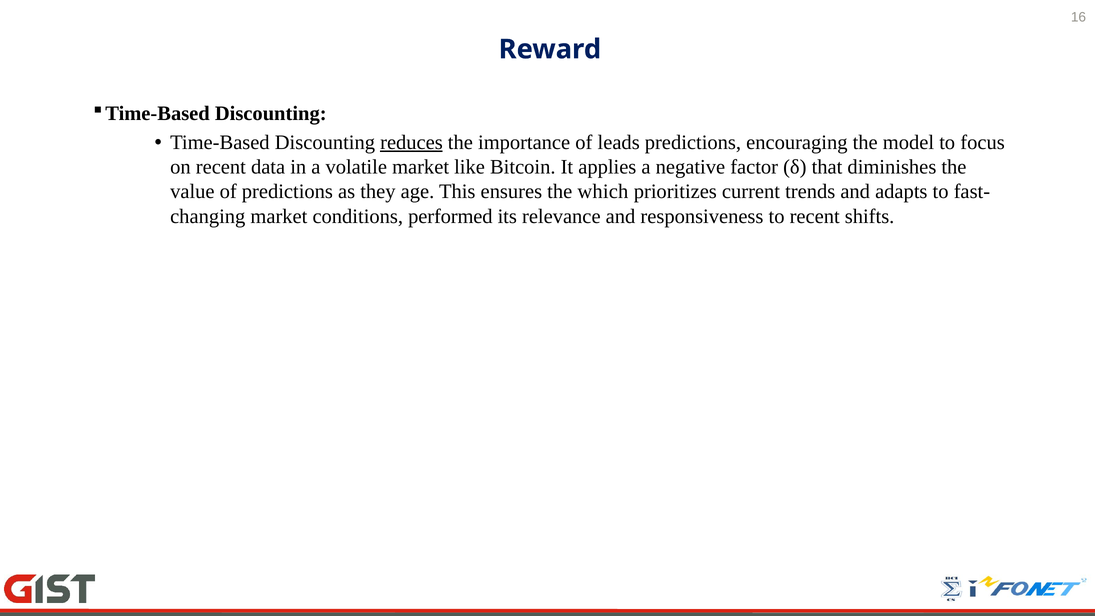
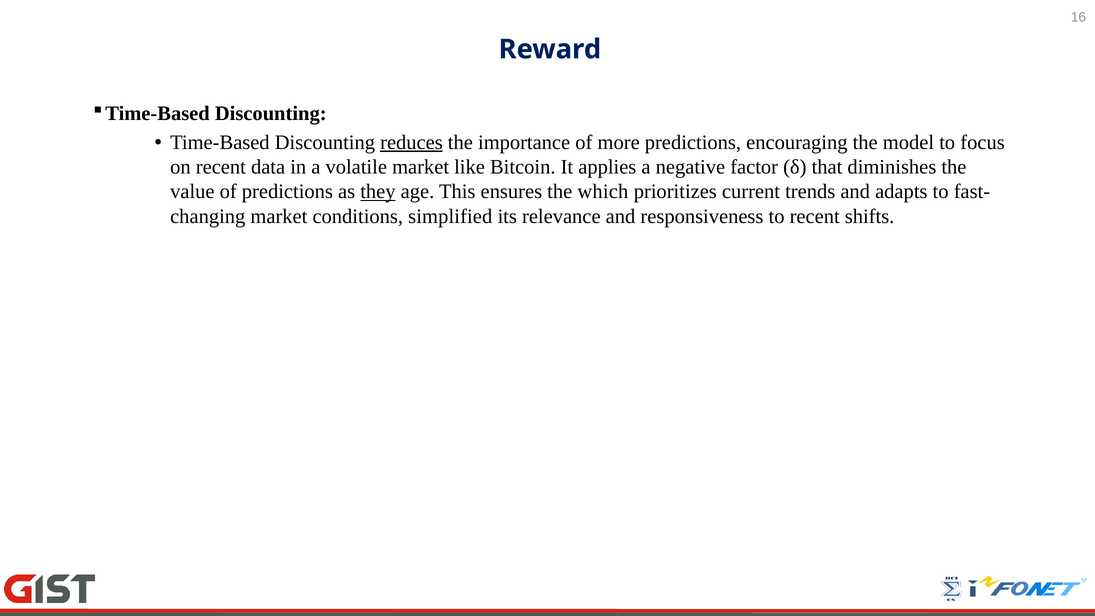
leads: leads -> more
they underline: none -> present
performed: performed -> simplified
